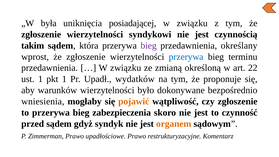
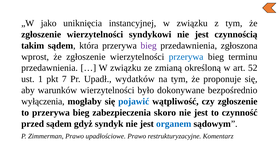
była: była -> jako
posiadającej: posiadającej -> instancyjnej
określany: określany -> zgłoszona
22: 22 -> 52
pkt 1: 1 -> 7
wniesienia: wniesienia -> wyłączenia
pojawić colour: orange -> blue
organem colour: orange -> blue
